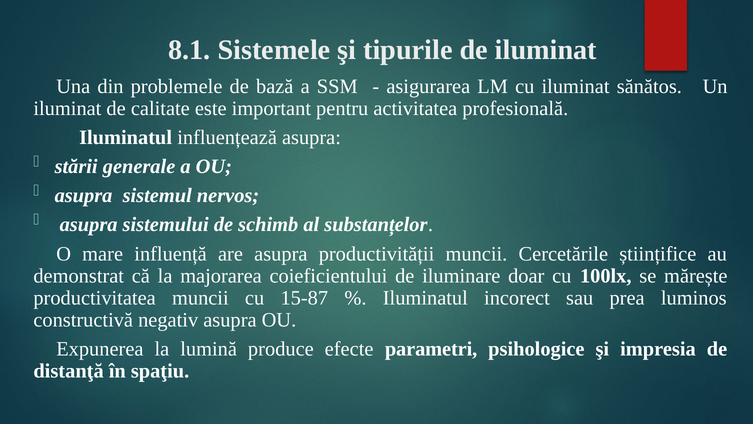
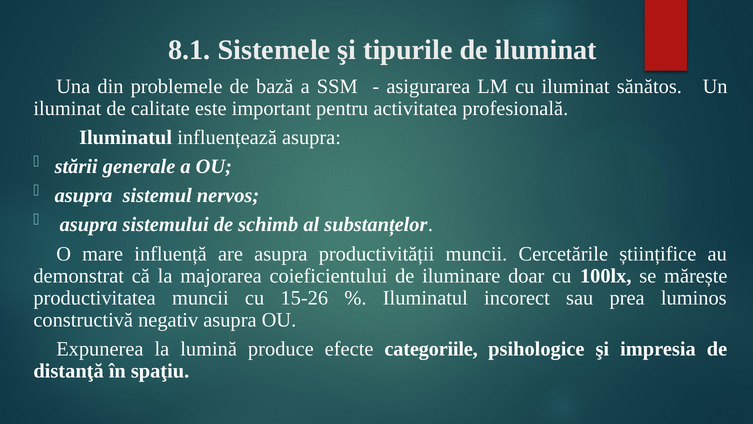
15-87: 15-87 -> 15-26
parametri: parametri -> categoriile
